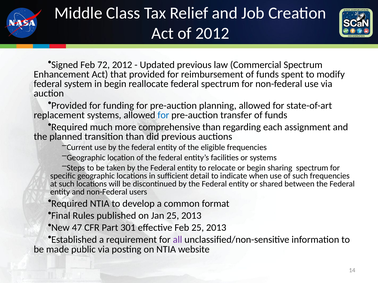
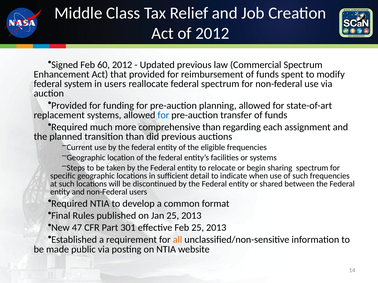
72: 72 -> 60
in begin: begin -> users
all colour: purple -> orange
